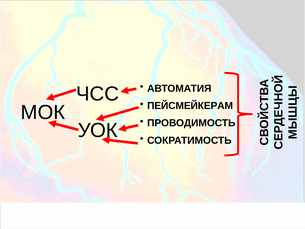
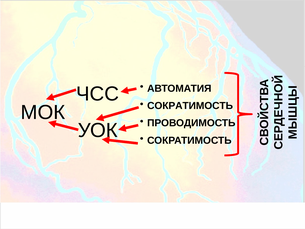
ПЕЙСМЕЙКЕРАМ at (190, 106): ПЕЙСМЕЙКЕРАМ -> СОКРАТИМОСТЬ
